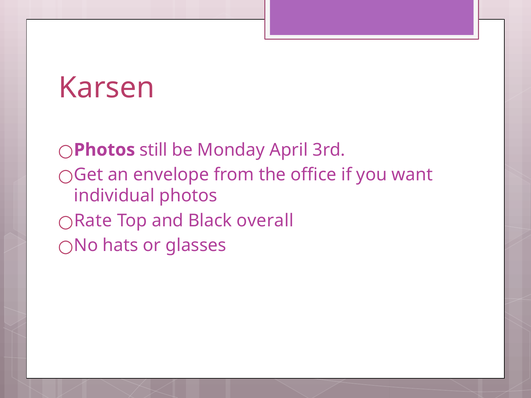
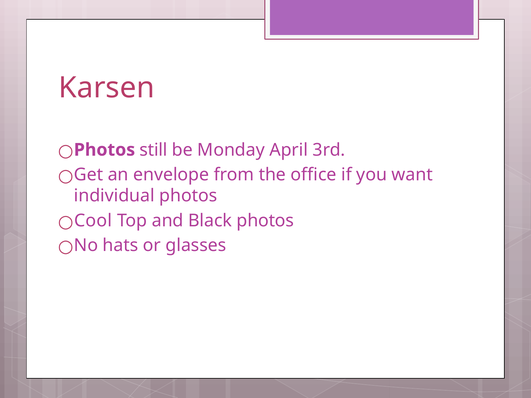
Rate: Rate -> Cool
Black overall: overall -> photos
